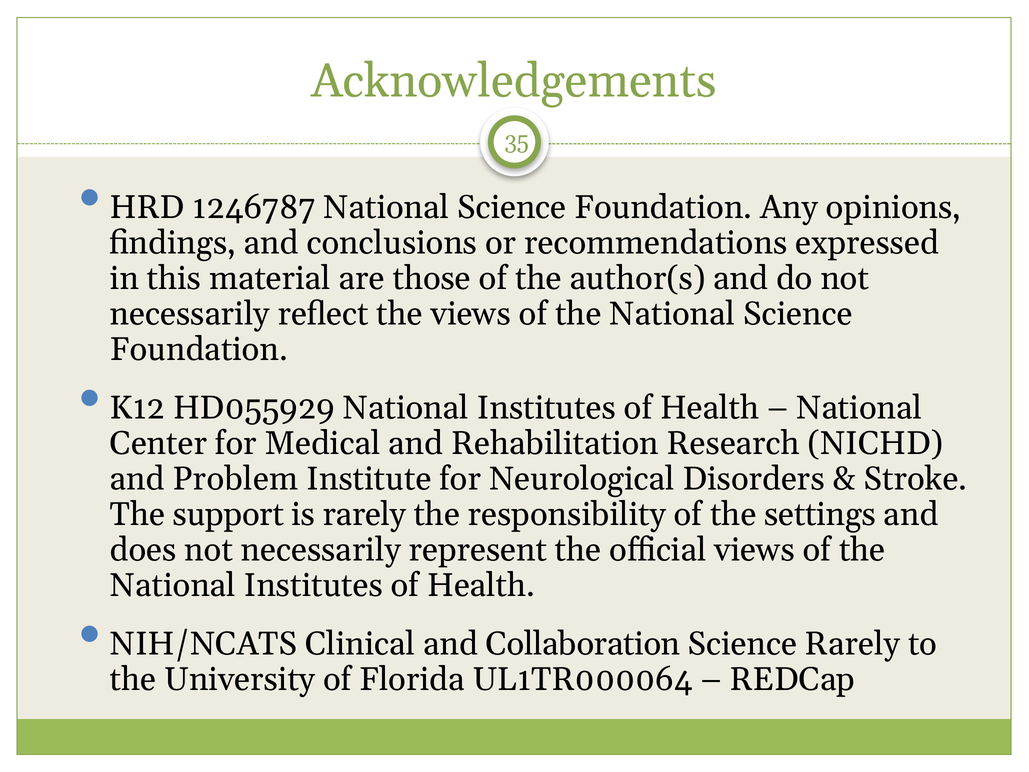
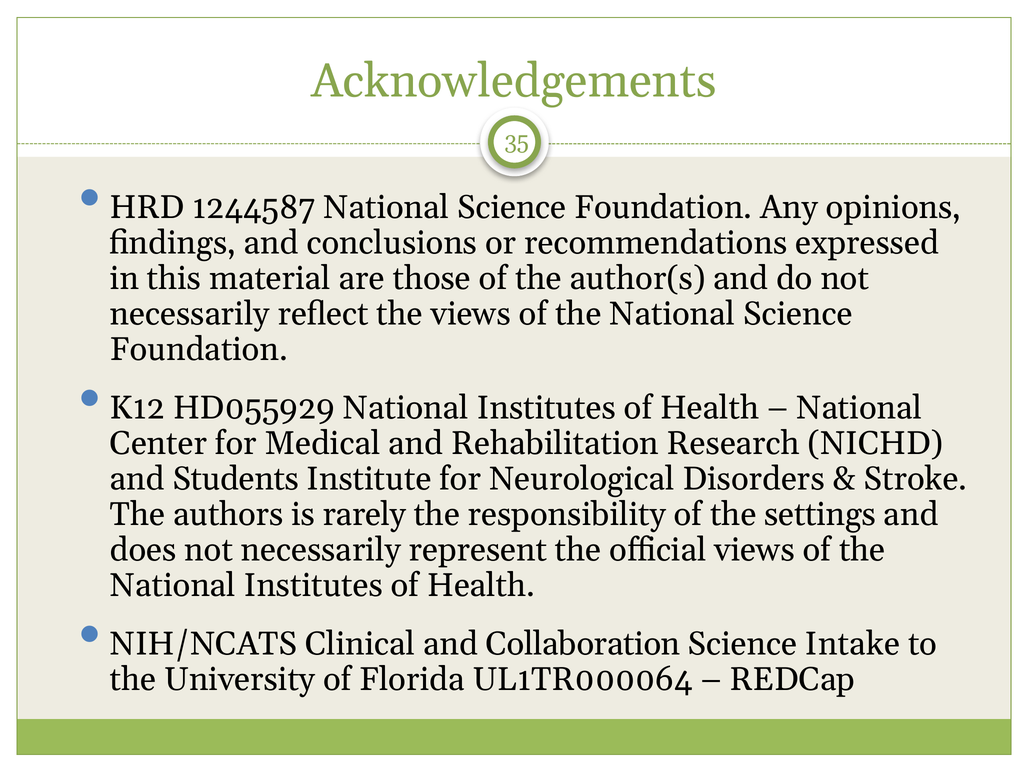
1246787: 1246787 -> 1244587
Problem: Problem -> Students
support: support -> authors
Science Rarely: Rarely -> Intake
